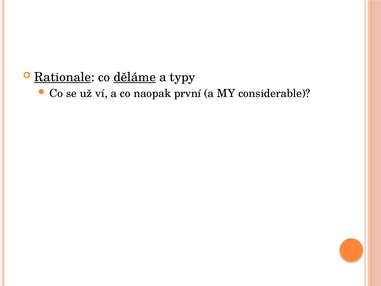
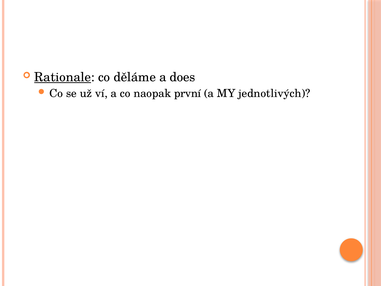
děláme underline: present -> none
typy: typy -> does
considerable: considerable -> jednotlivých
